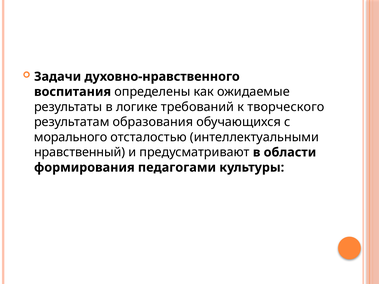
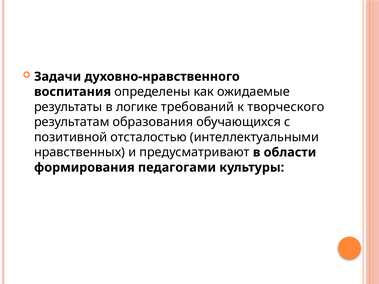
морального: морального -> позитивной
нравственный: нравственный -> нравственных
